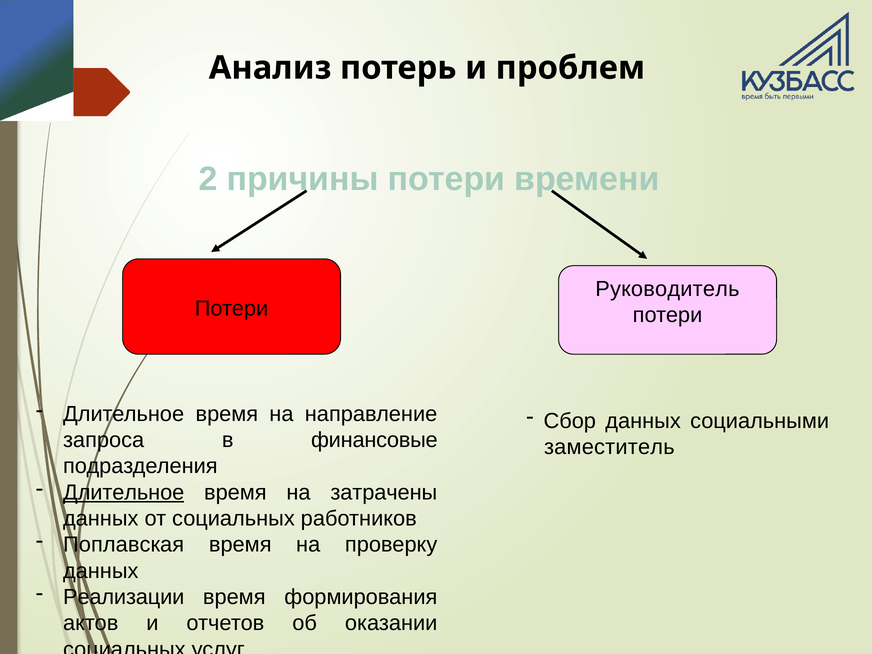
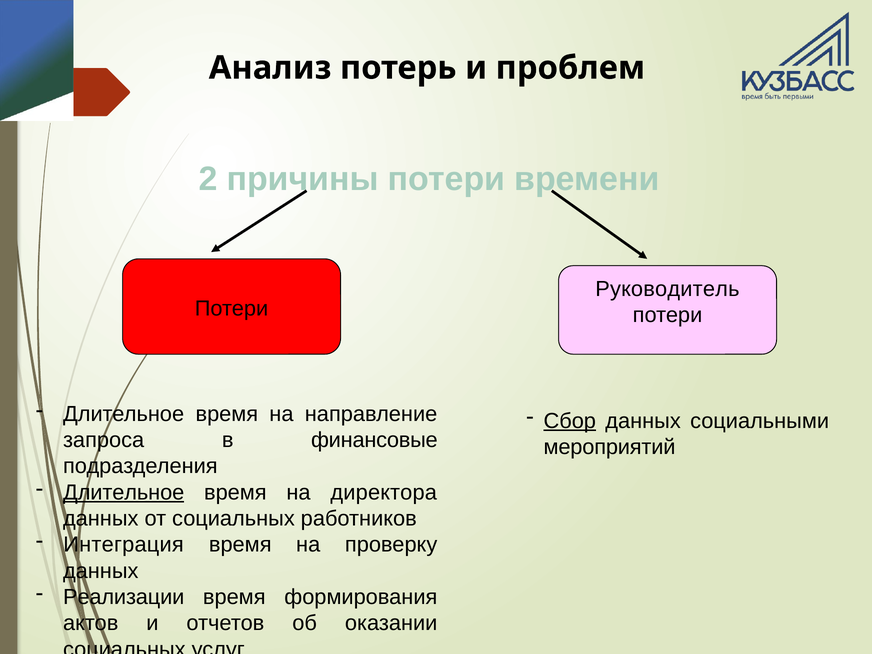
Сбор underline: none -> present
заместитель: заместитель -> мероприятий
затрачены: затрачены -> директора
Поплавская: Поплавская -> Интеграция
